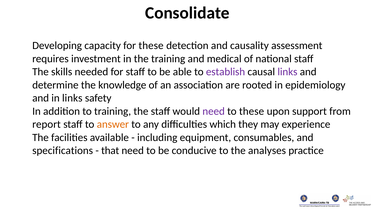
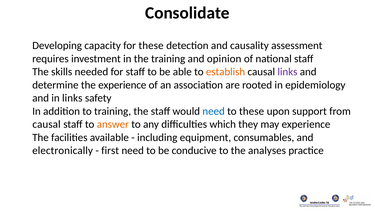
medical: medical -> opinion
establish colour: purple -> orange
the knowledge: knowledge -> experience
need at (214, 111) colour: purple -> blue
report at (47, 124): report -> causal
specifications: specifications -> electronically
that: that -> first
